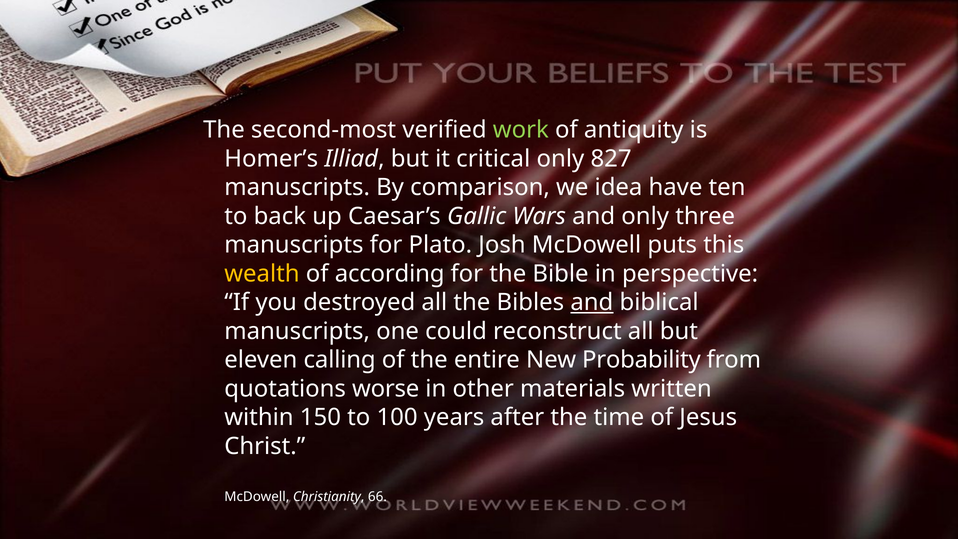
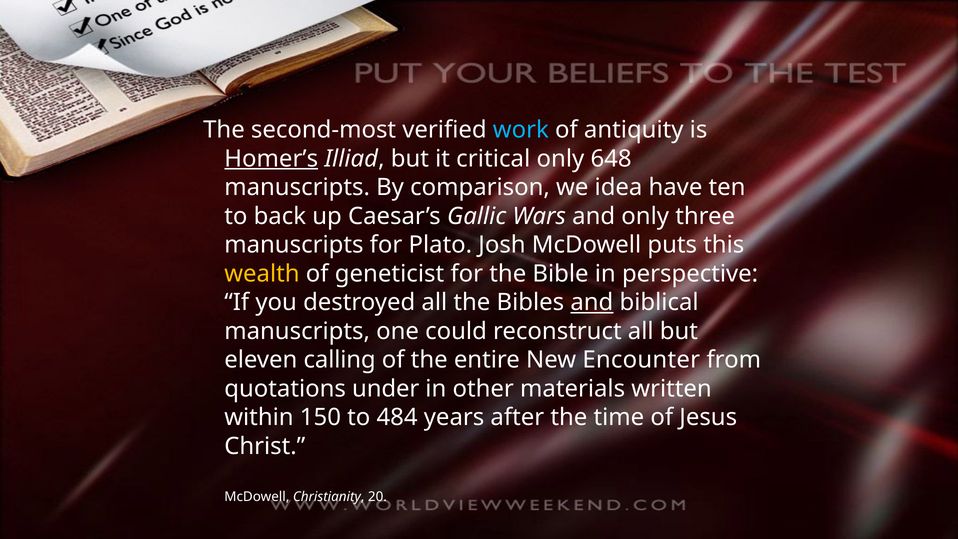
work colour: light green -> light blue
Homer’s underline: none -> present
827: 827 -> 648
according: according -> geneticist
Probability: Probability -> Encounter
worse: worse -> under
100: 100 -> 484
66: 66 -> 20
